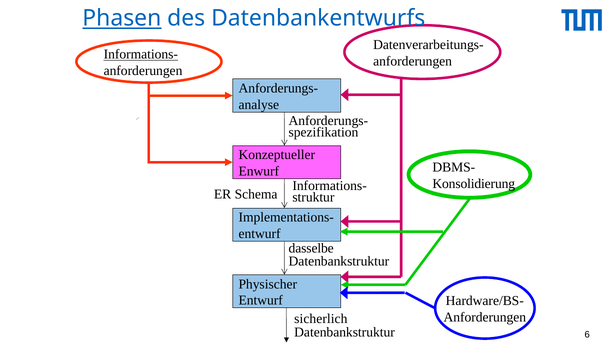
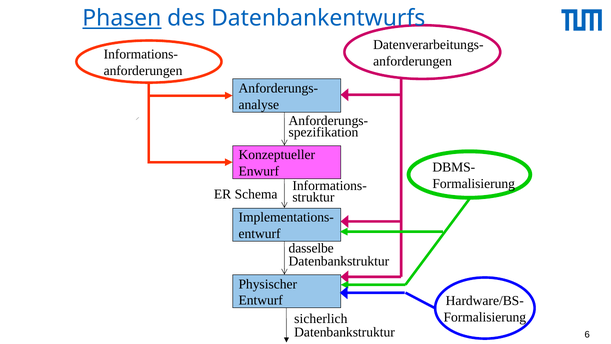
Informations- at (141, 54) underline: present -> none
Konsolidierung at (474, 183): Konsolidierung -> Formalisierung
Anforderungen at (485, 317): Anforderungen -> Formalisierung
